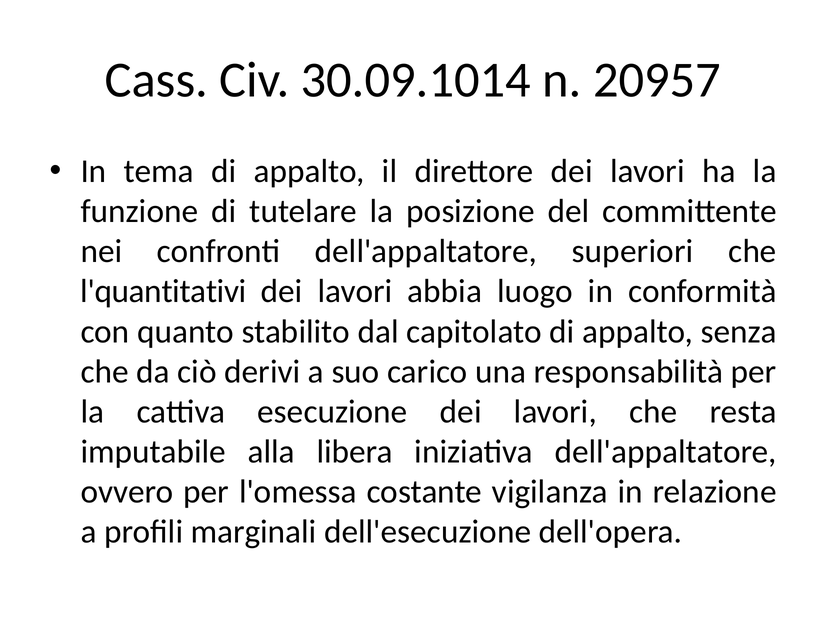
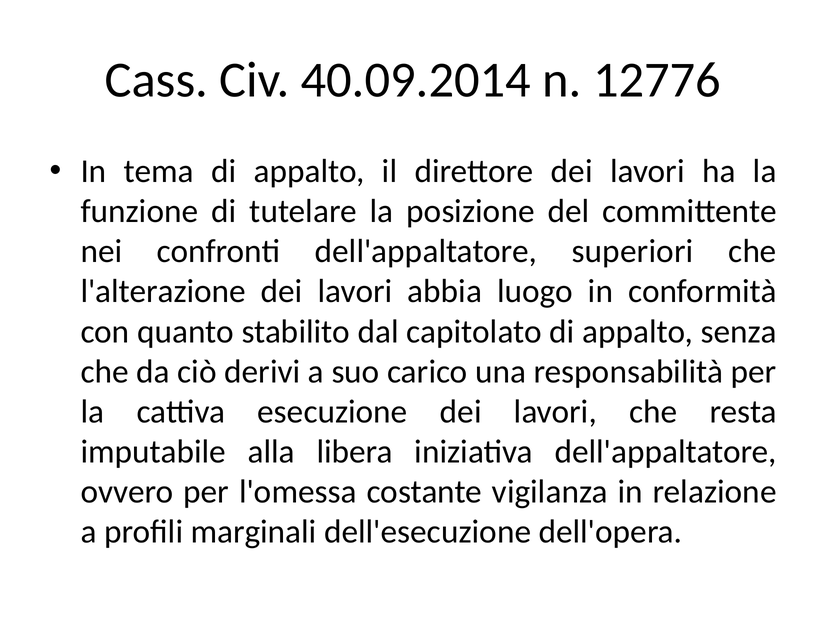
30.09.1014: 30.09.1014 -> 40.09.2014
20957: 20957 -> 12776
l'quantitativi: l'quantitativi -> l'alterazione
